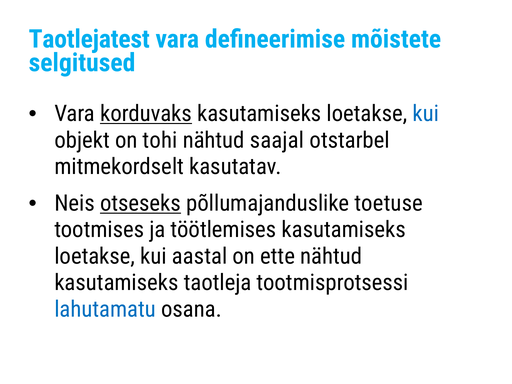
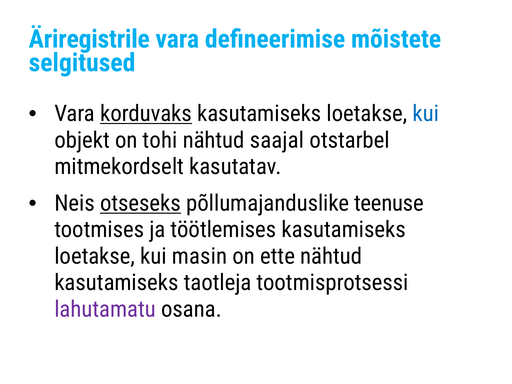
Taotlejatest: Taotlejatest -> Äriregistrile
toetuse: toetuse -> teenuse
aastal: aastal -> masin
lahutamatu colour: blue -> purple
